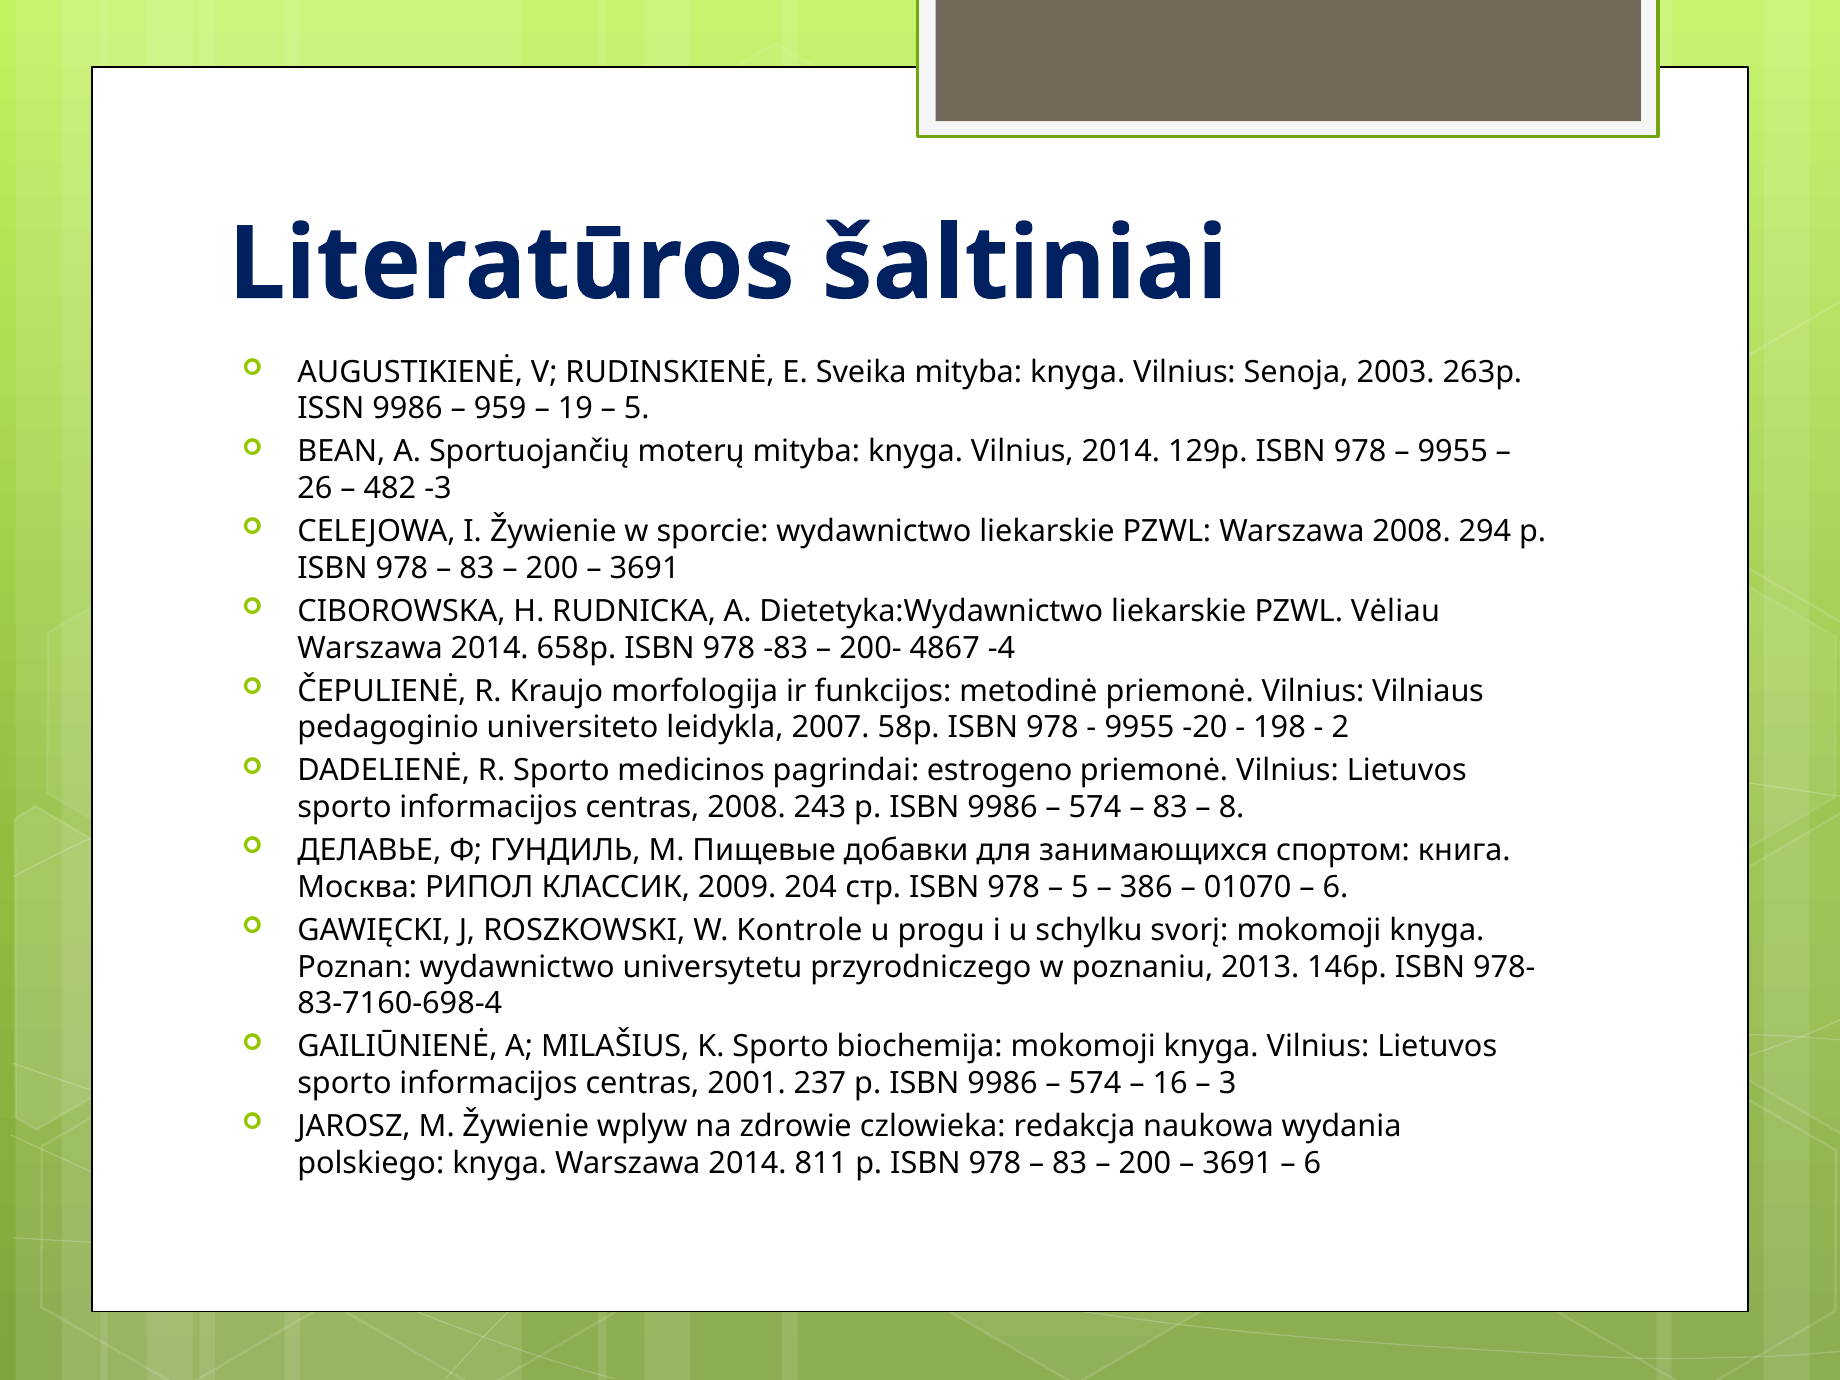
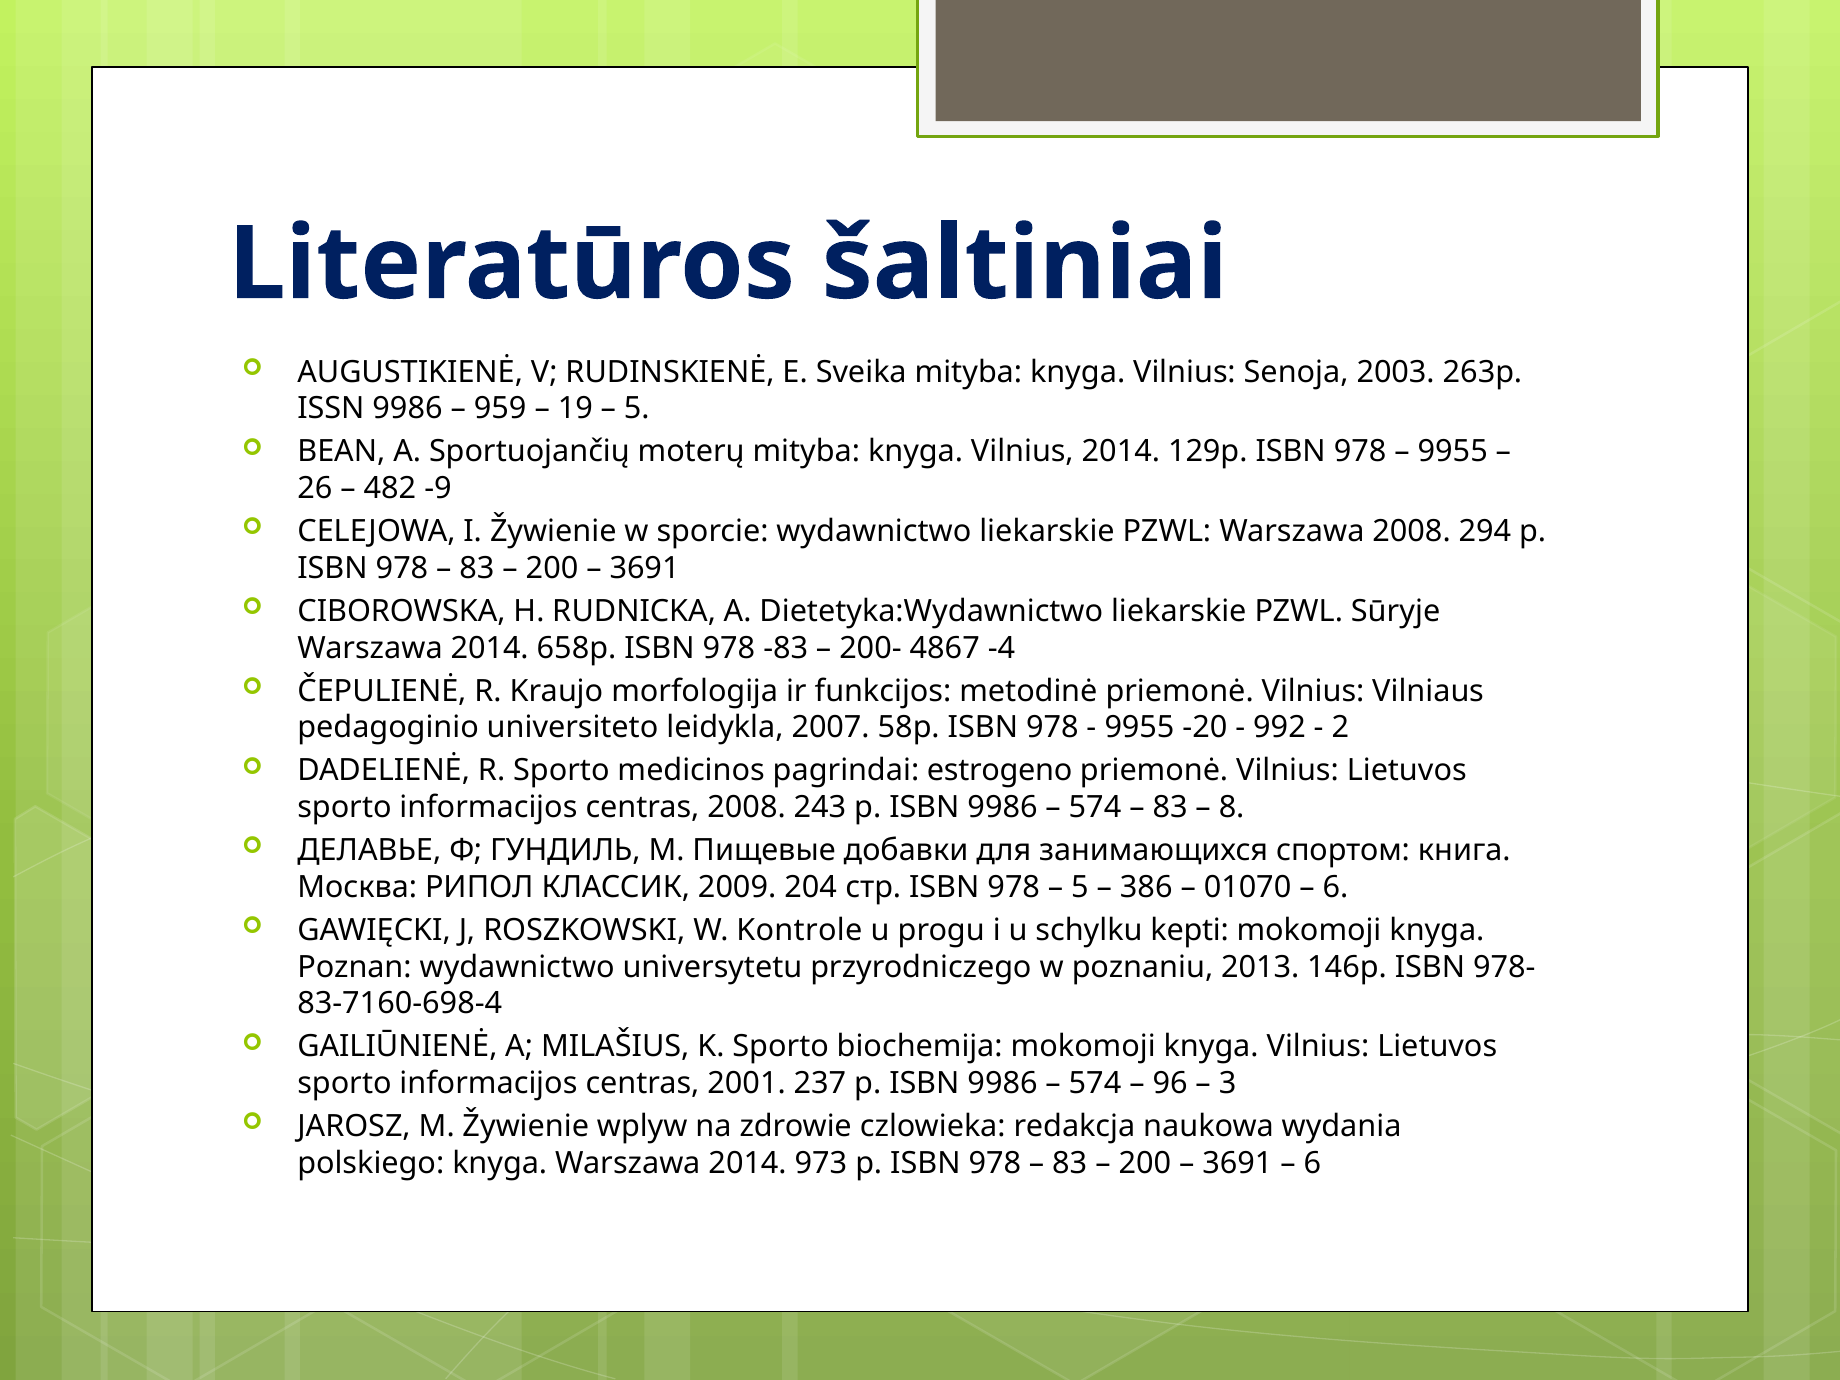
-3: -3 -> -9
Vėliau: Vėliau -> Sūryje
198: 198 -> 992
svorį: svorį -> kepti
16: 16 -> 96
811: 811 -> 973
